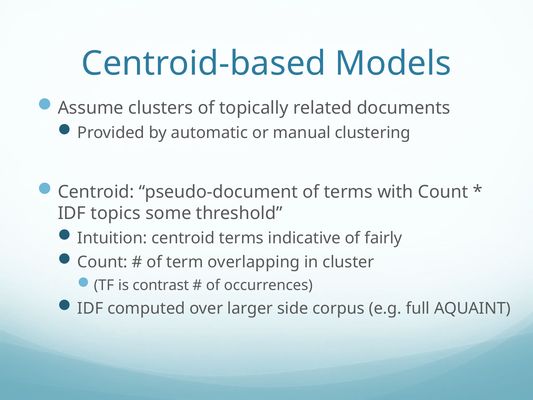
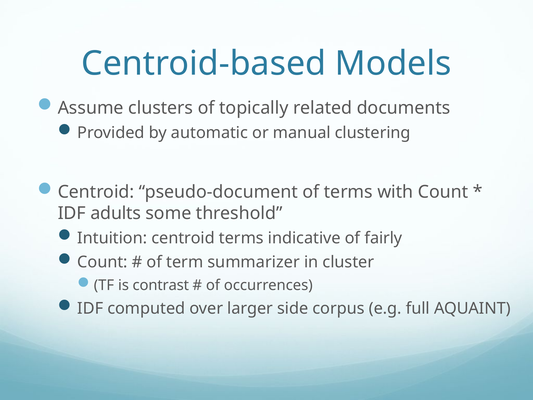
topics: topics -> adults
overlapping: overlapping -> summarizer
